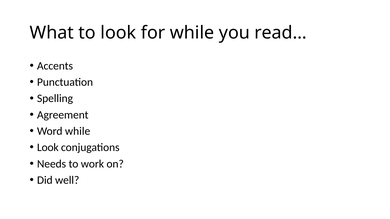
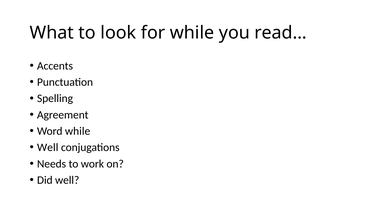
Look at (48, 148): Look -> Well
